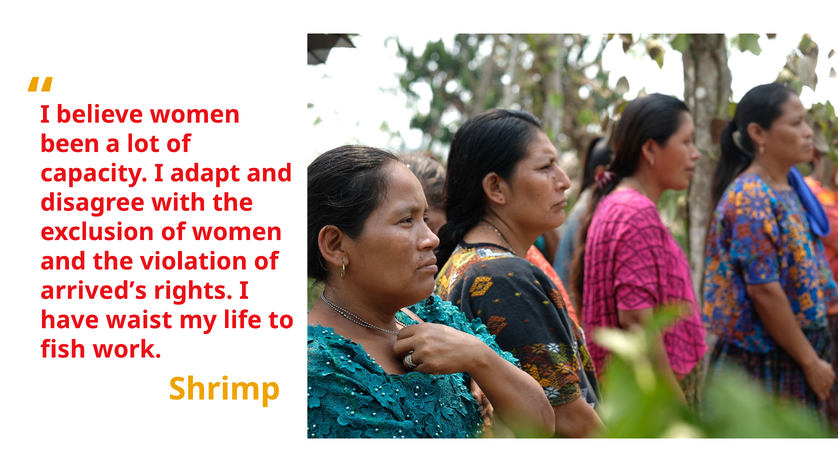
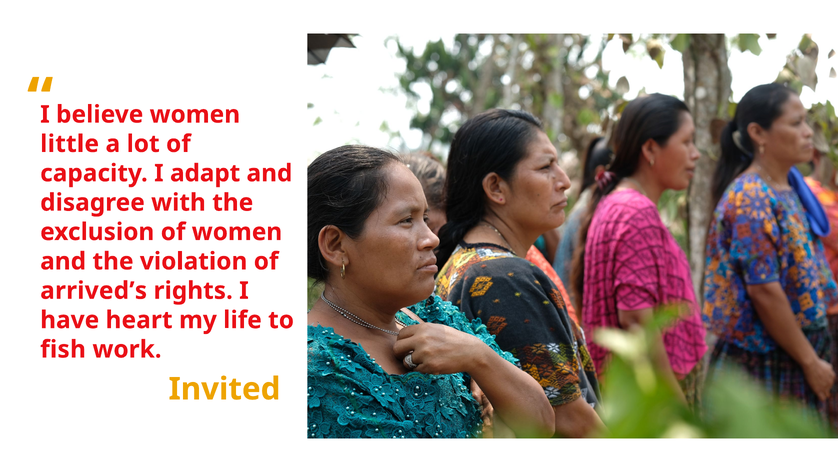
been: been -> little
waist: waist -> heart
Shrimp: Shrimp -> Invited
